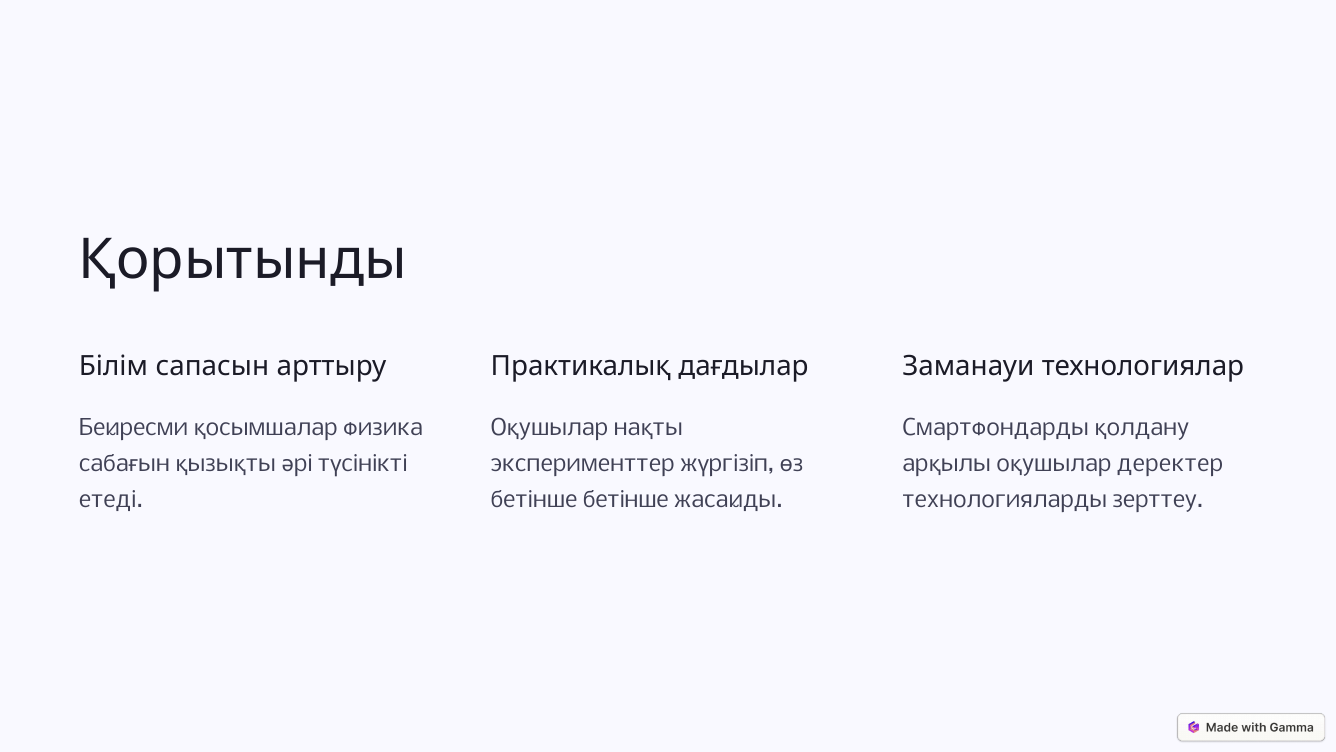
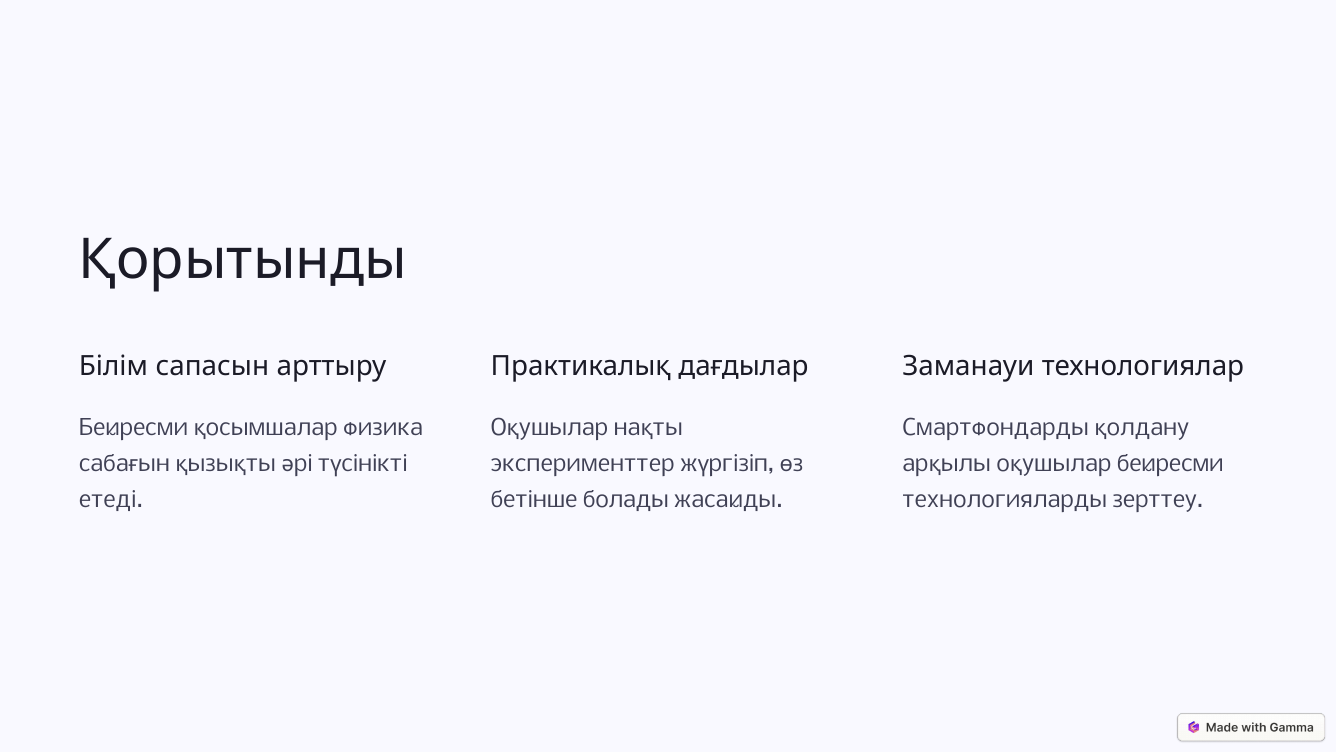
деректер at (1170, 464): деректер -> бейресми
бетінше бетінше: бетінше -> болады
